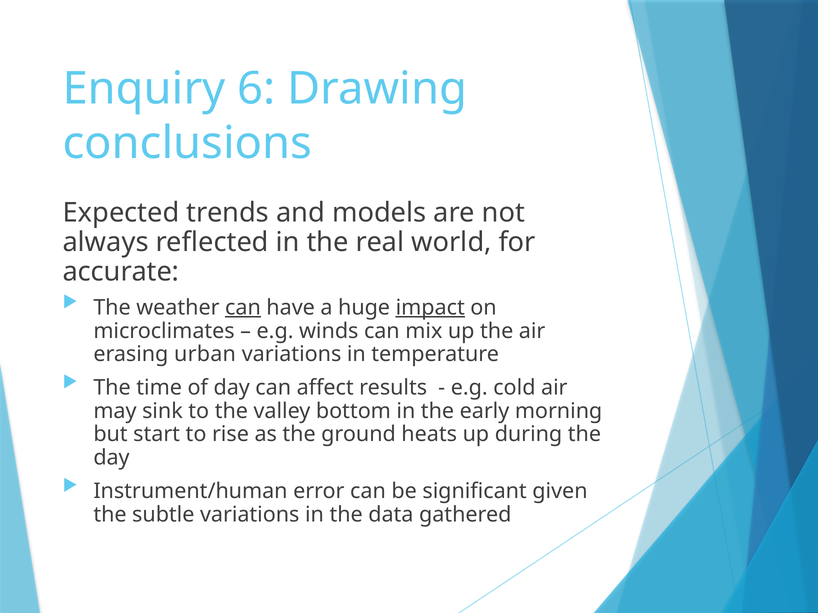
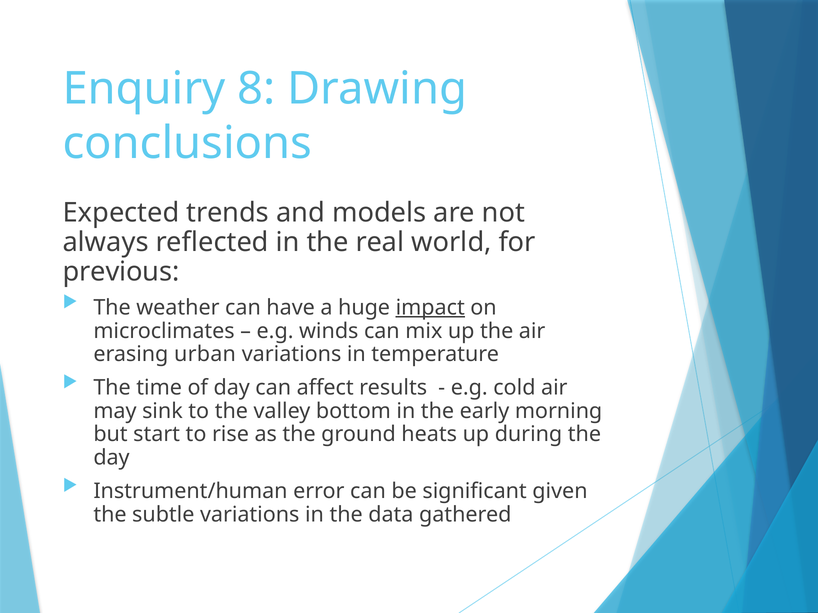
6: 6 -> 8
accurate: accurate -> previous
can at (243, 308) underline: present -> none
